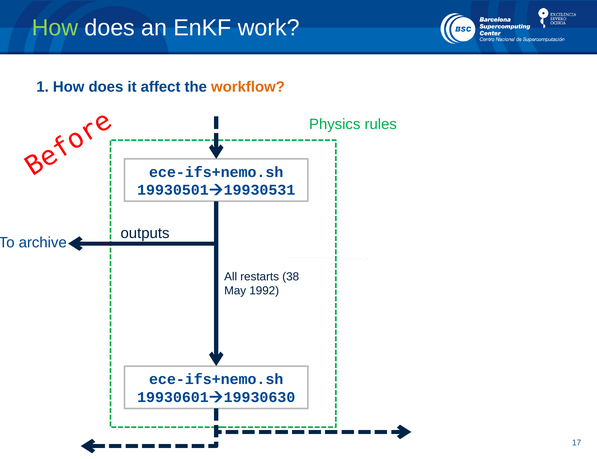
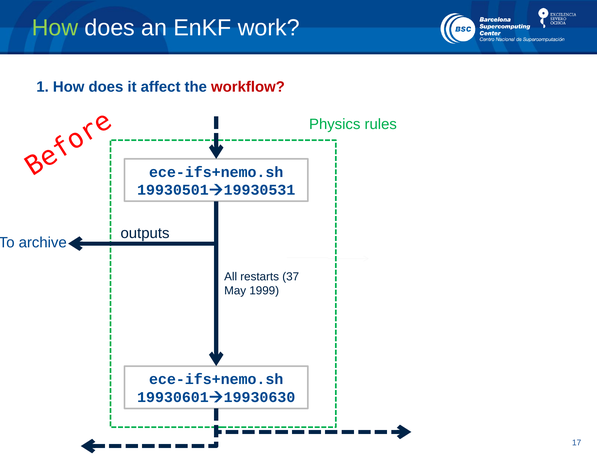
workflow colour: orange -> red
38: 38 -> 37
1992: 1992 -> 1999
